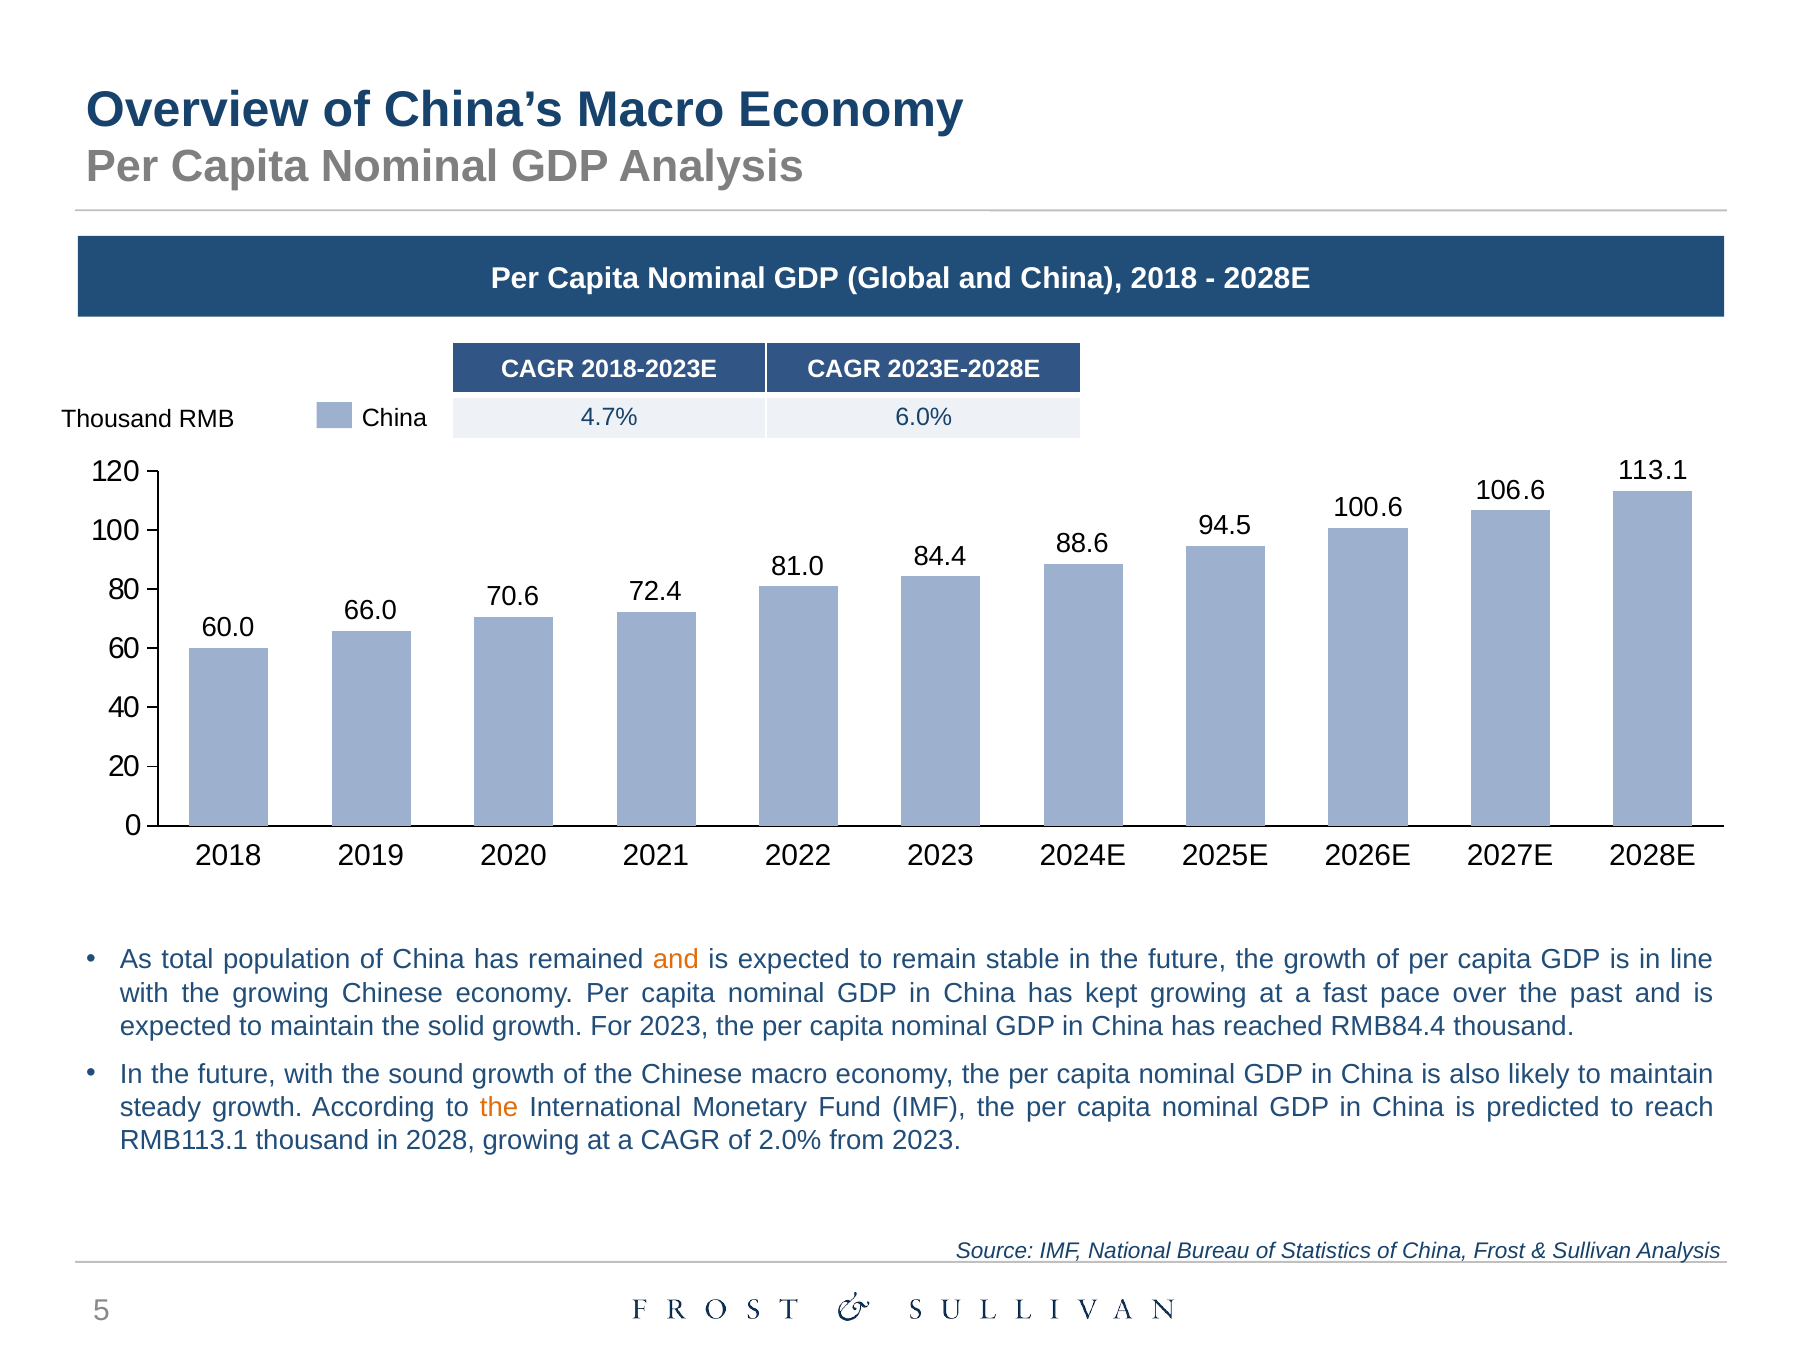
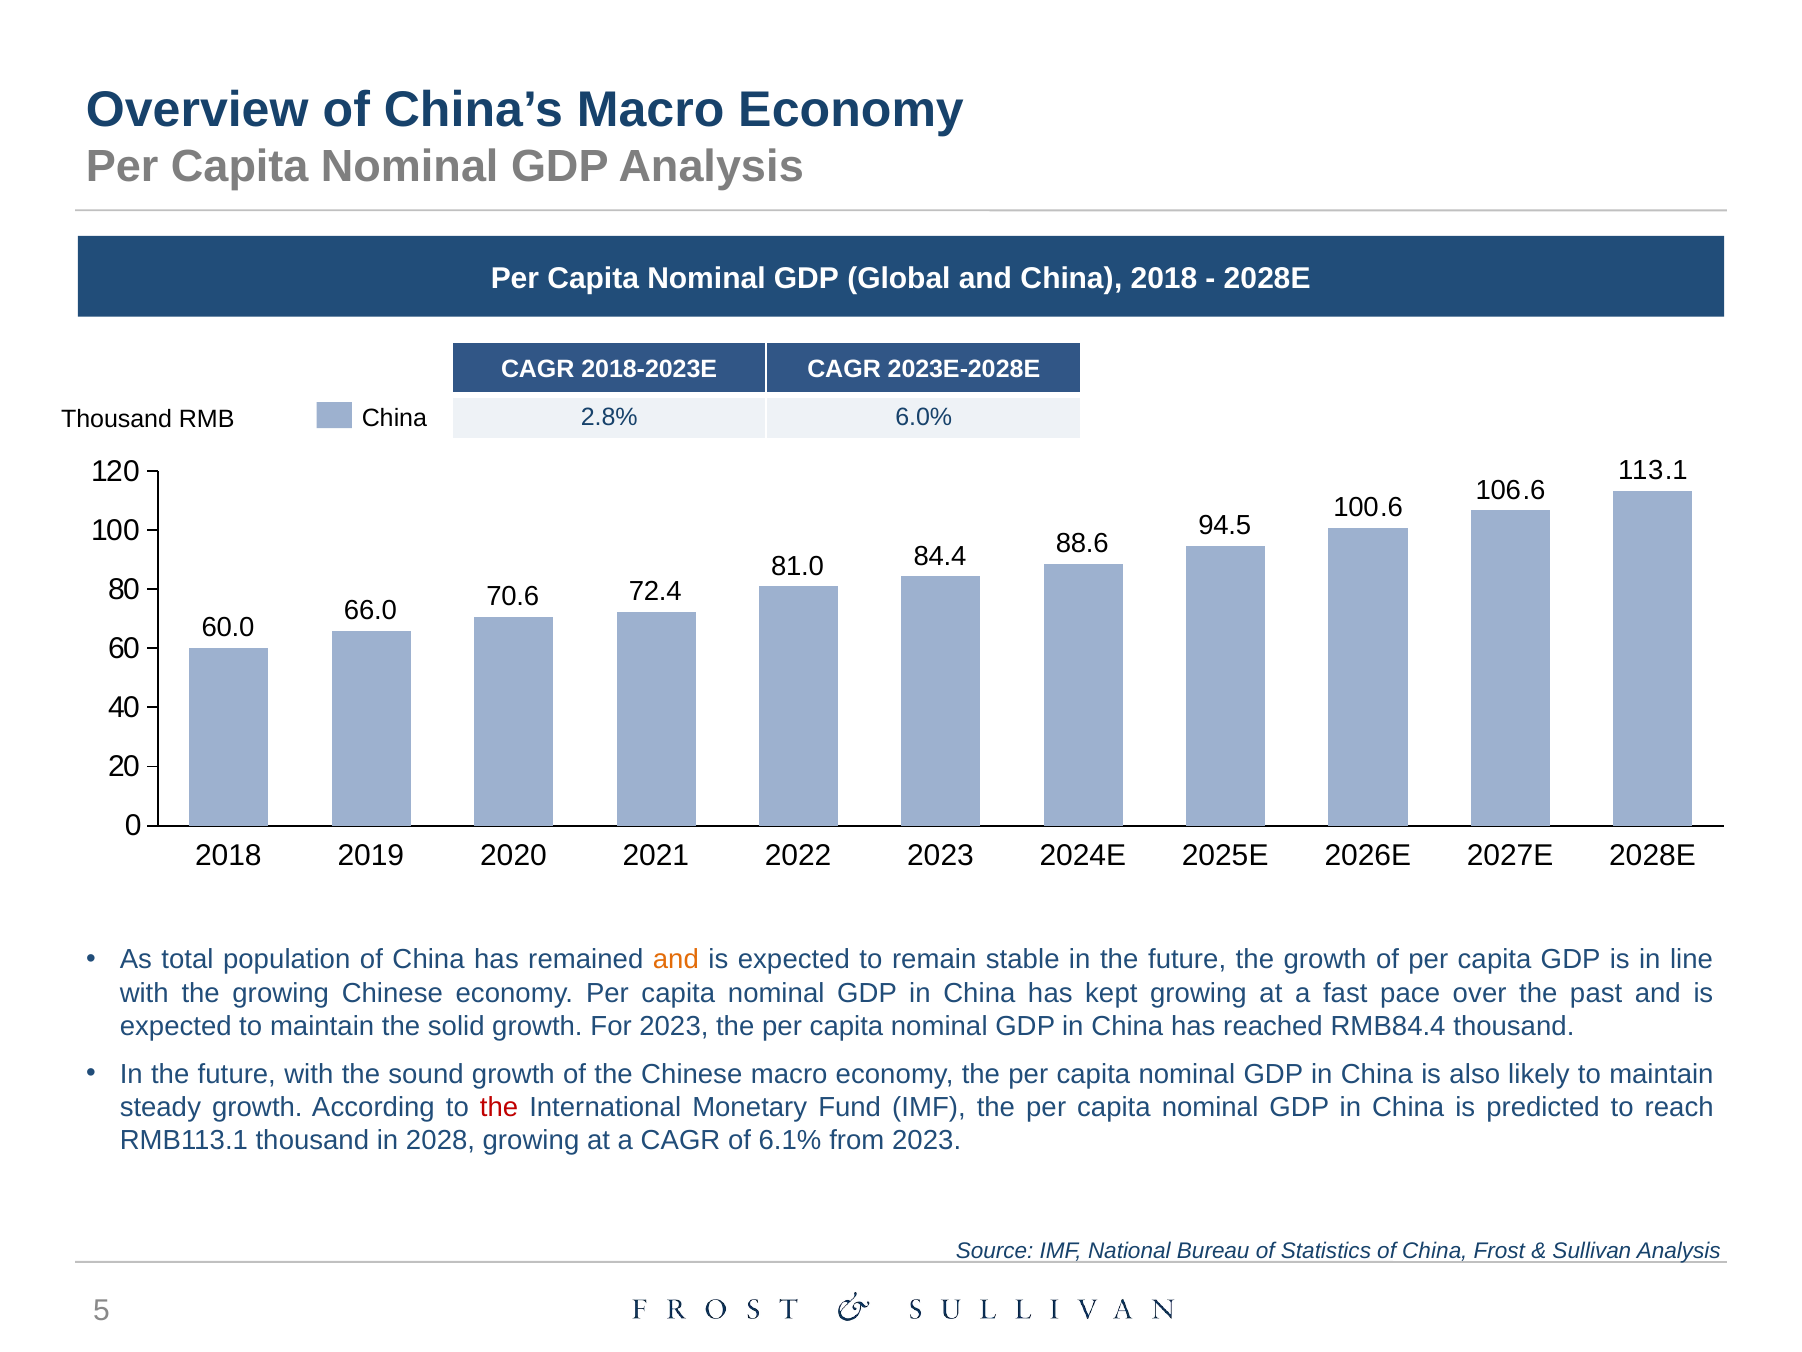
4.7%: 4.7% -> 2.8%
the at (499, 1107) colour: orange -> red
2.0%: 2.0% -> 6.1%
